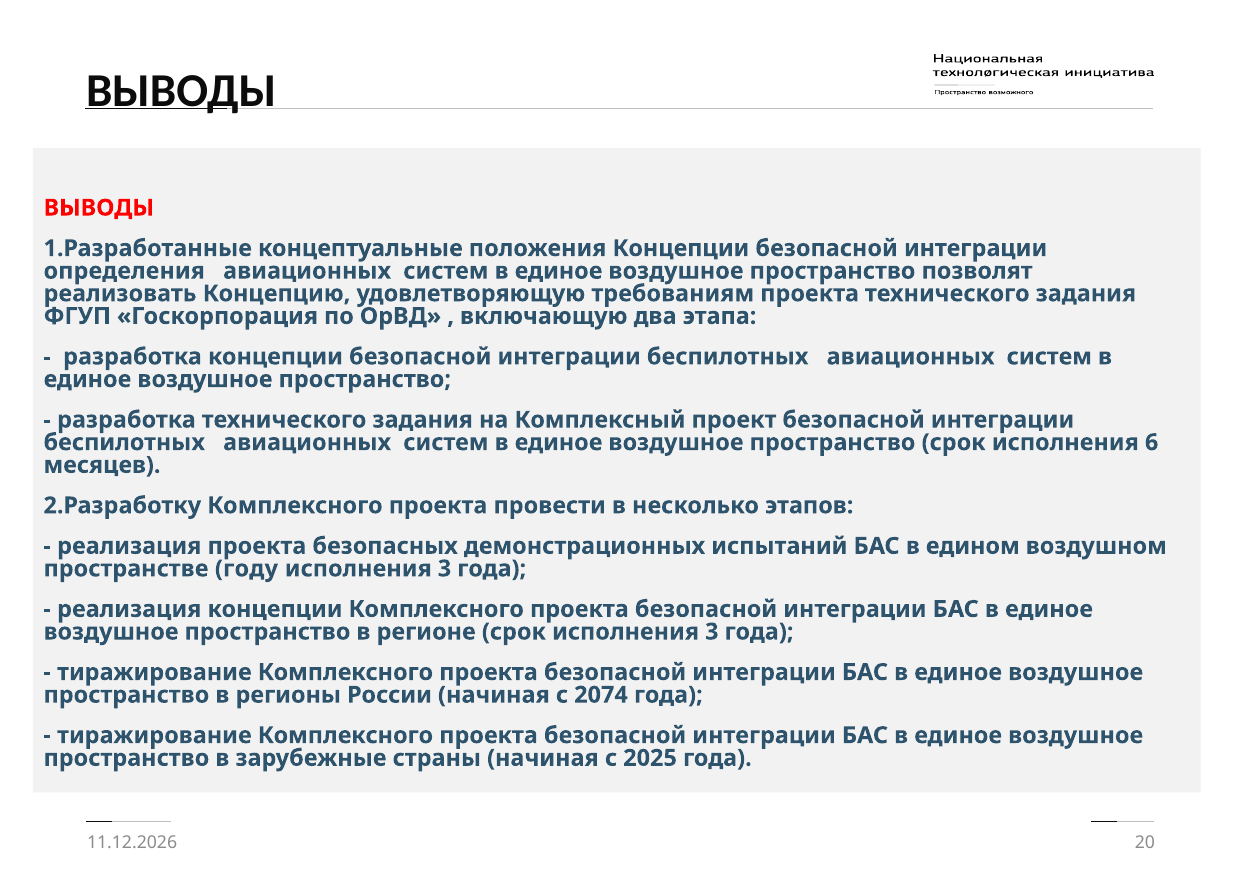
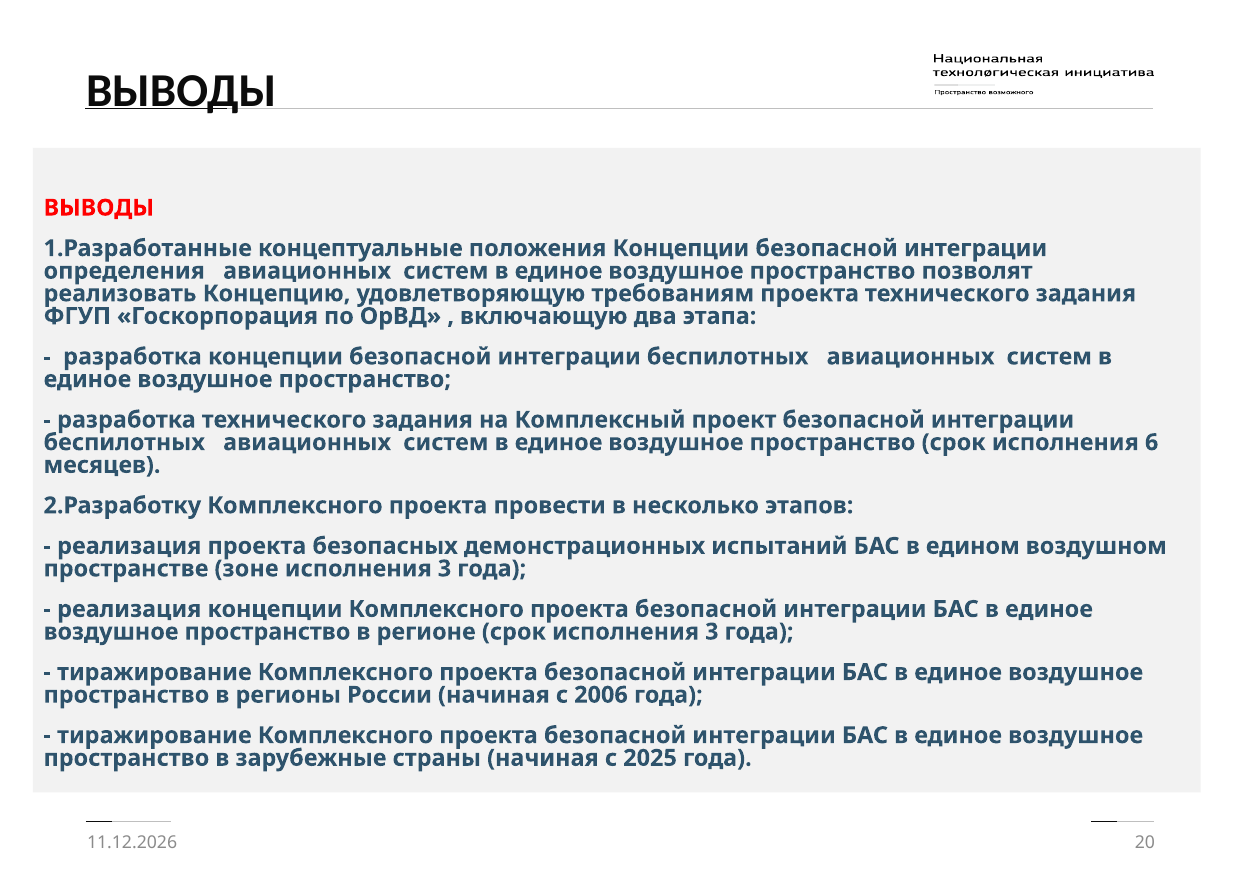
году: году -> зоне
2074: 2074 -> 2006
